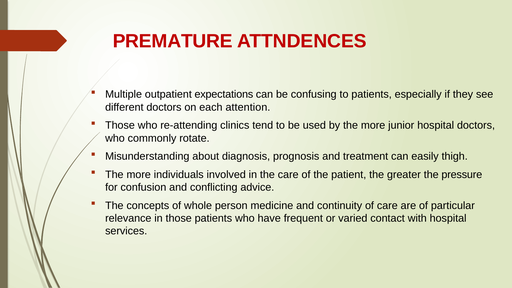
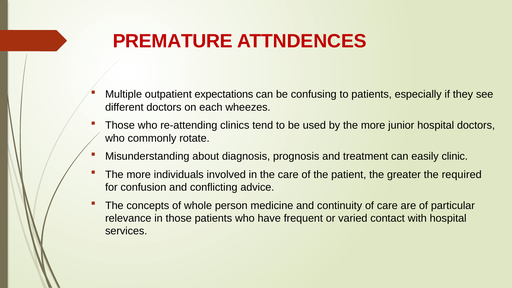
attention: attention -> wheezes
thigh: thigh -> clinic
pressure: pressure -> required
